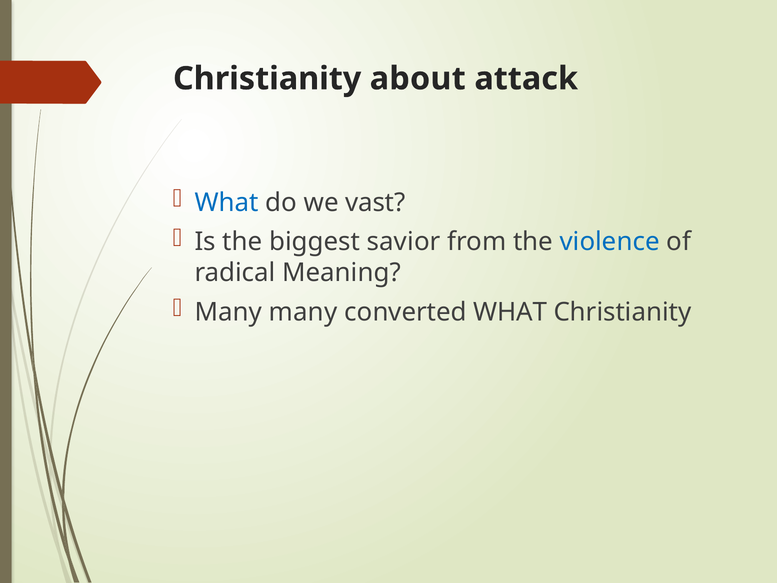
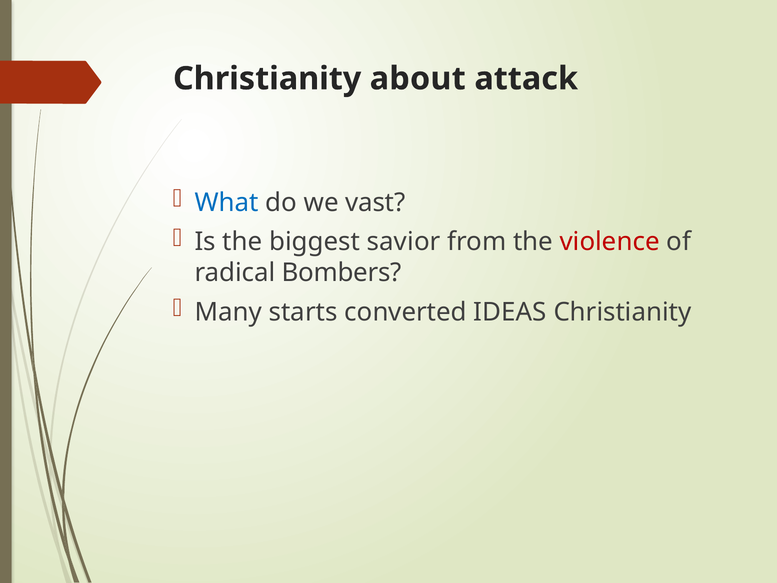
violence colour: blue -> red
Meaning: Meaning -> Bombers
Many many: many -> starts
converted WHAT: WHAT -> IDEAS
